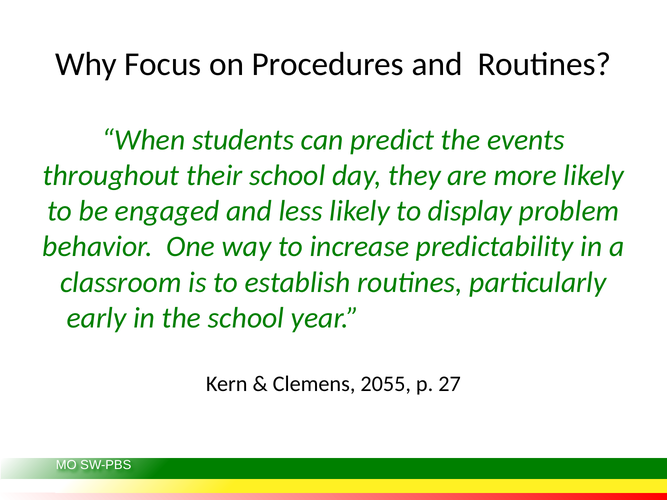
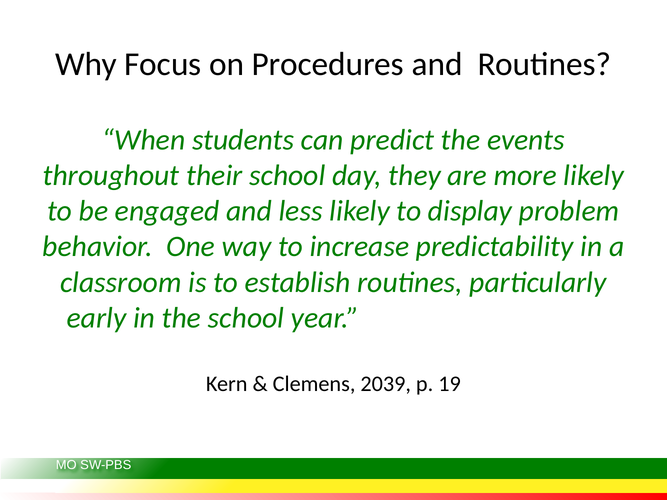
2055: 2055 -> 2039
27: 27 -> 19
